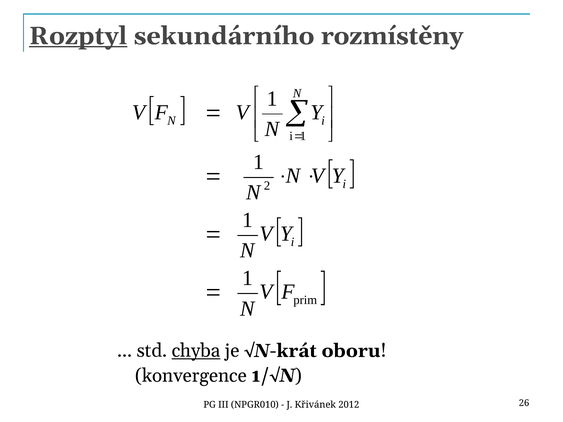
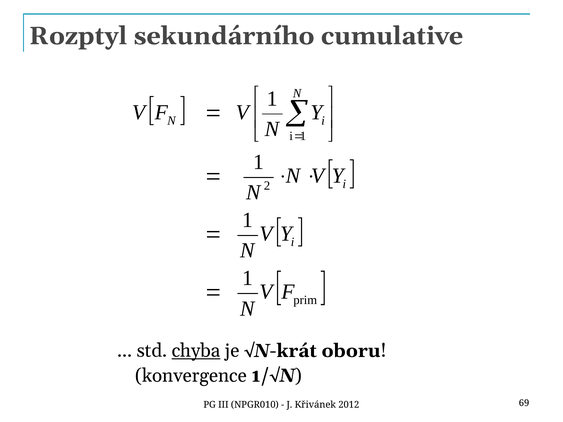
Rozptyl underline: present -> none
rozmístěny: rozmístěny -> cumulative
26: 26 -> 69
